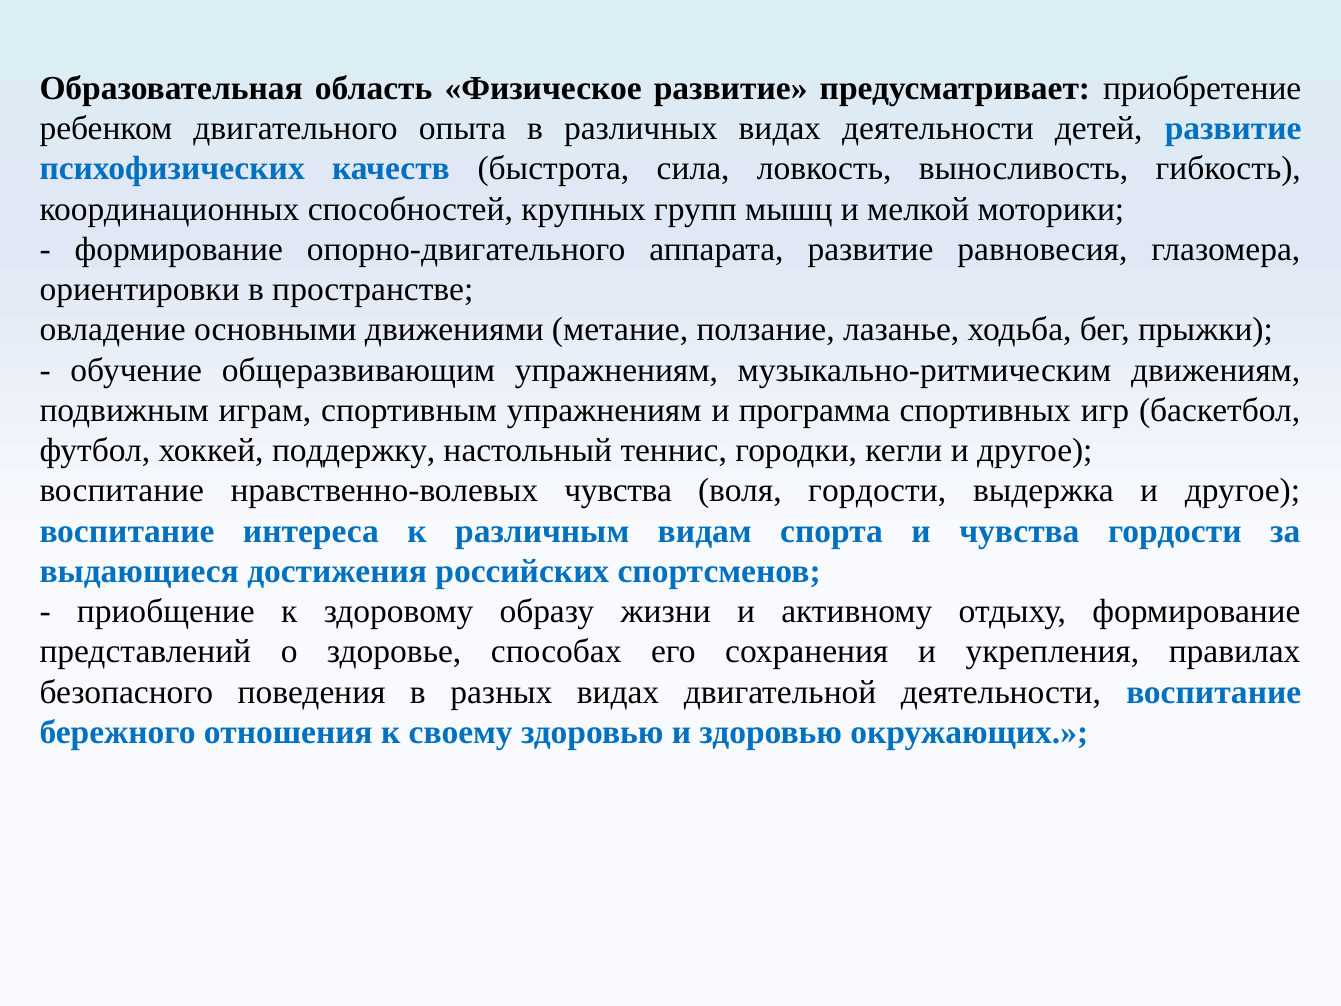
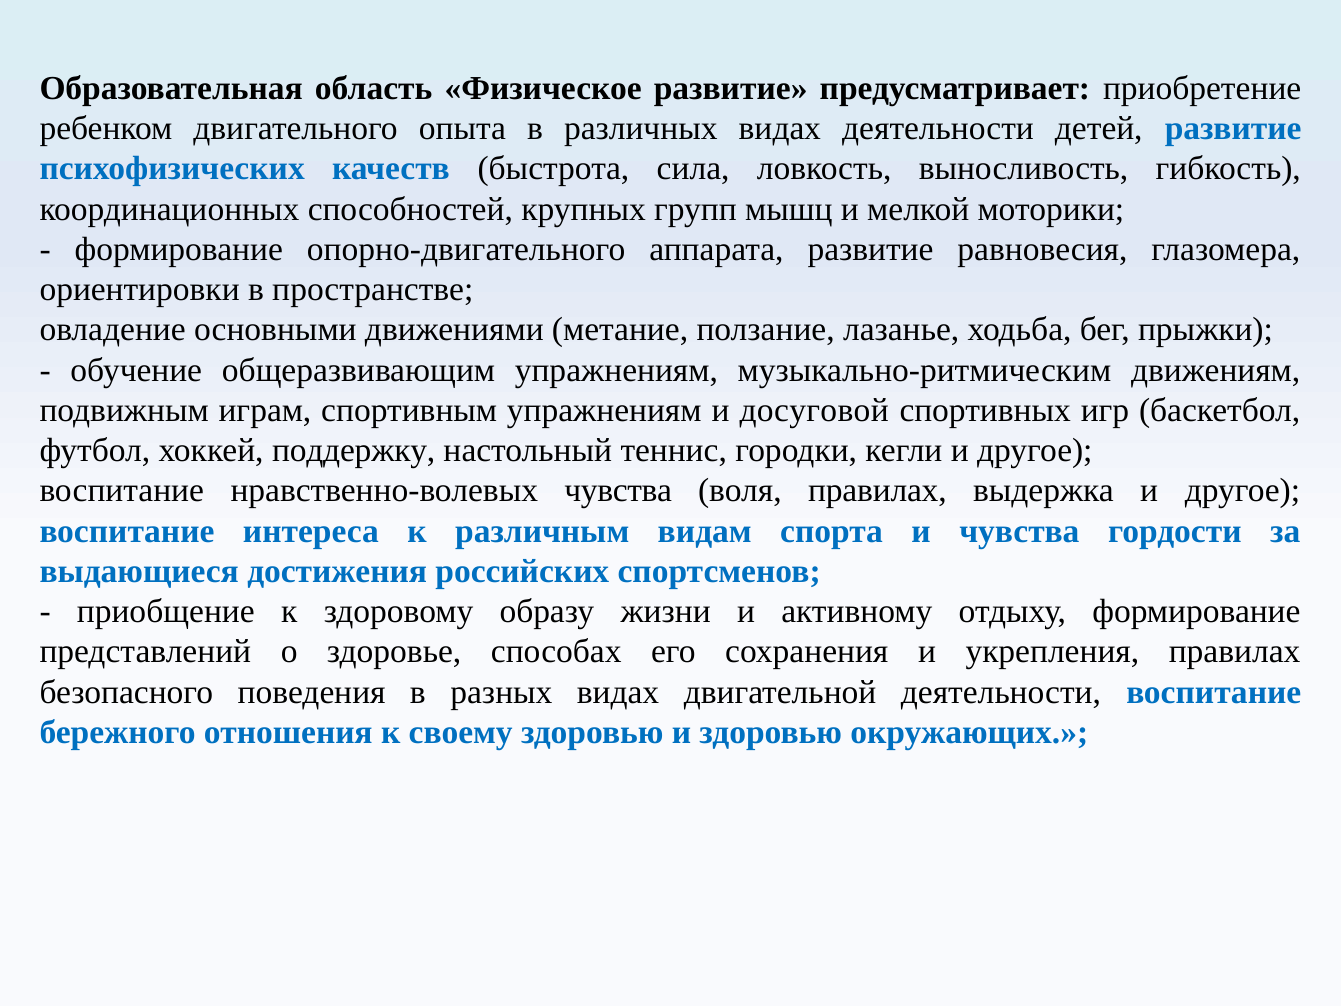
программа: программа -> досуговой
воля гордости: гордости -> правилах
